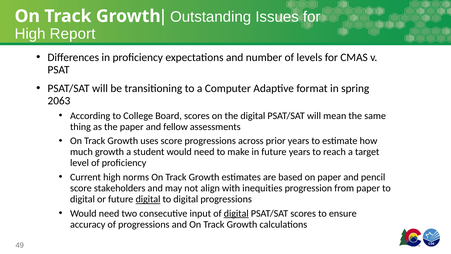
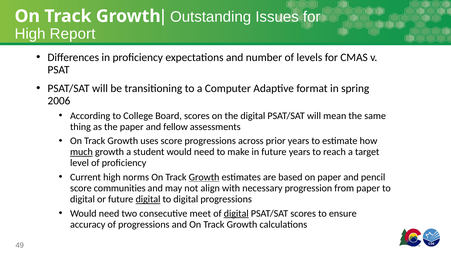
2063: 2063 -> 2006
much underline: none -> present
Growth at (204, 177) underline: none -> present
stakeholders: stakeholders -> communities
inequities: inequities -> necessary
input: input -> meet
